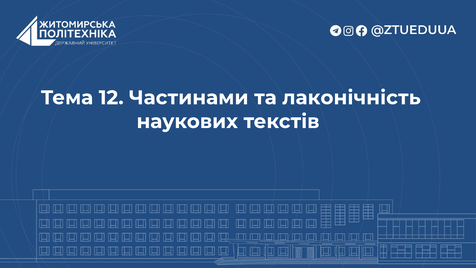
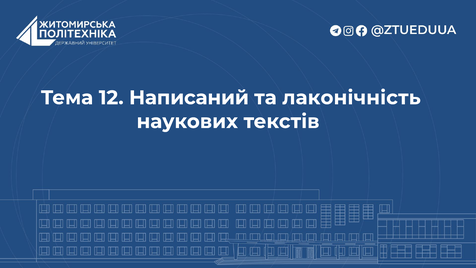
Частинами: Частинами -> Написаний
